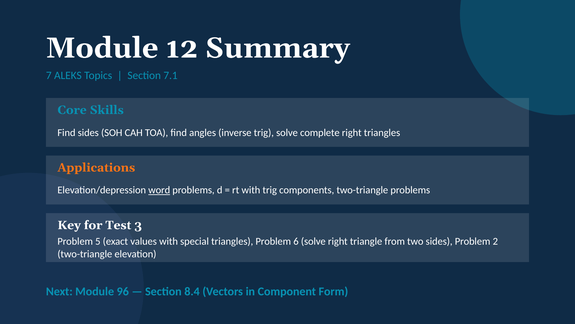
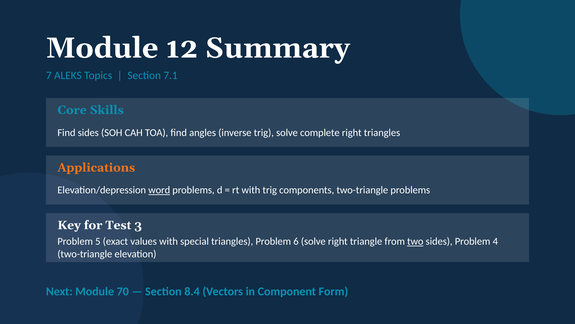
two underline: none -> present
2: 2 -> 4
96: 96 -> 70
